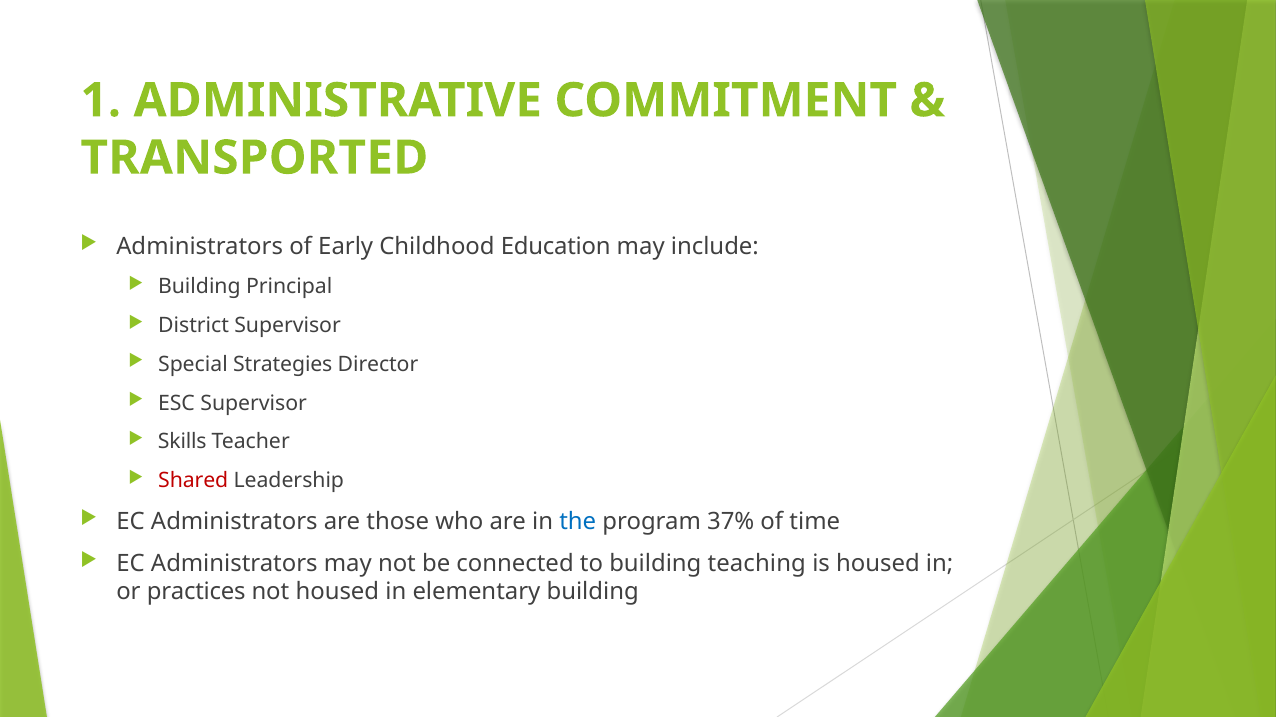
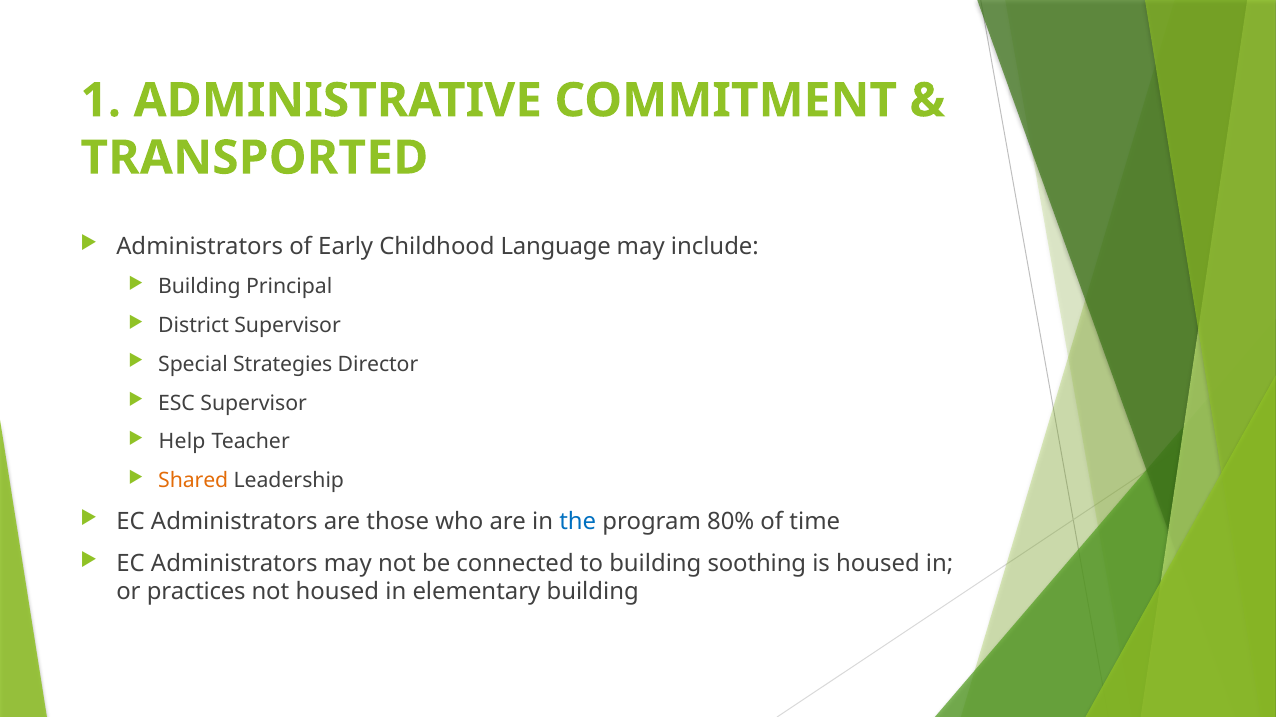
Education: Education -> Language
Skills: Skills -> Help
Shared colour: red -> orange
37%: 37% -> 80%
teaching: teaching -> soothing
